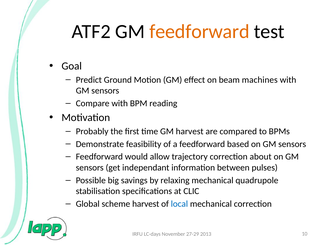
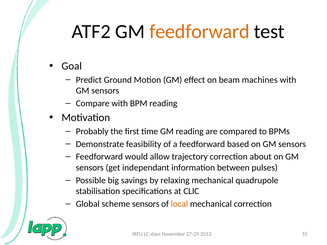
GM harvest: harvest -> reading
scheme harvest: harvest -> sensors
local colour: blue -> orange
